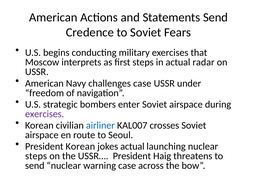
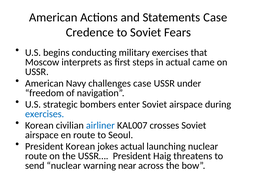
Statements Send: Send -> Case
radar: radar -> came
exercises at (45, 114) colour: purple -> blue
steps at (36, 156): steps -> route
warning case: case -> near
